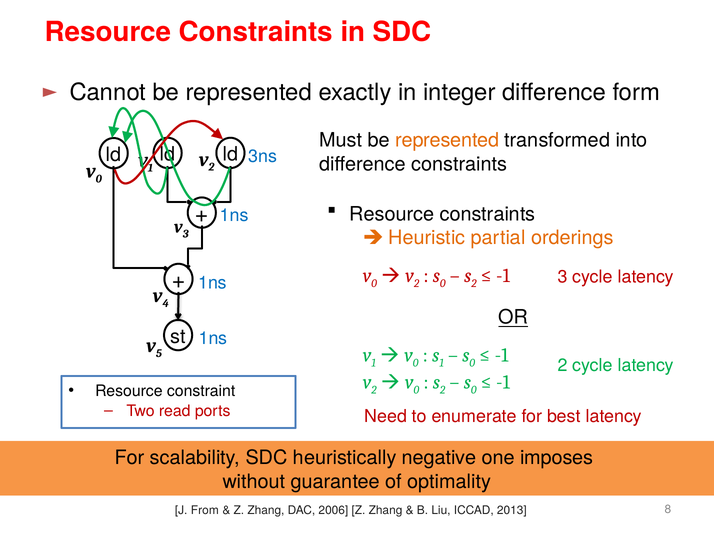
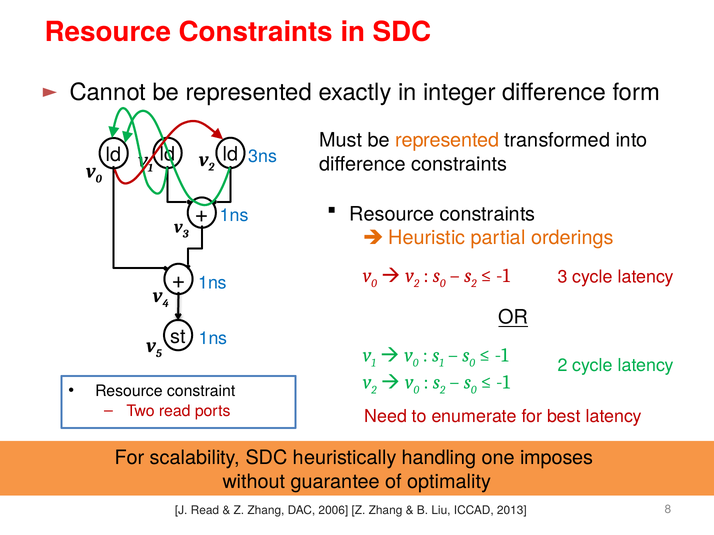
negative: negative -> handling
J From: From -> Read
